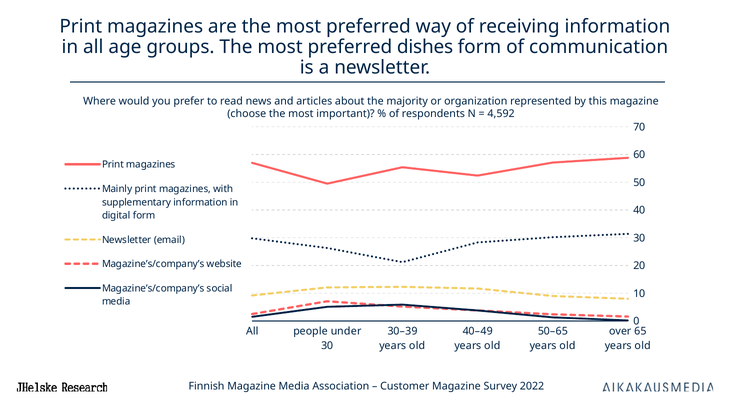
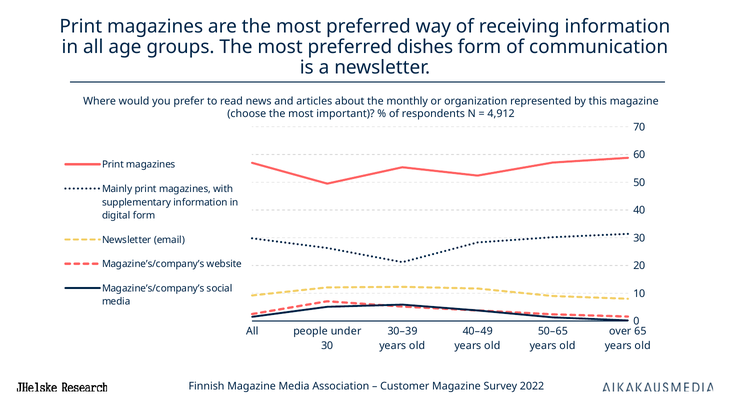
majority: majority -> monthly
4,592: 4,592 -> 4,912
